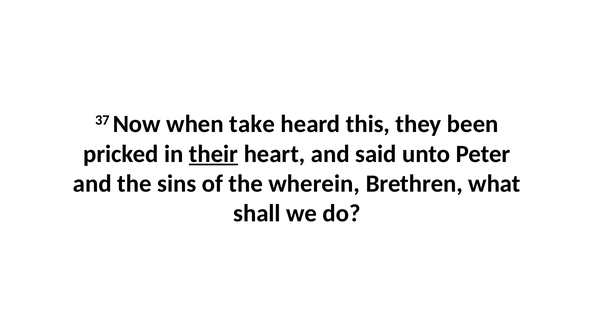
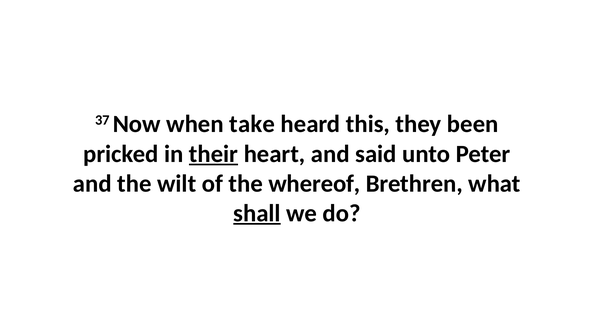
sins: sins -> wilt
wherein: wherein -> whereof
shall underline: none -> present
